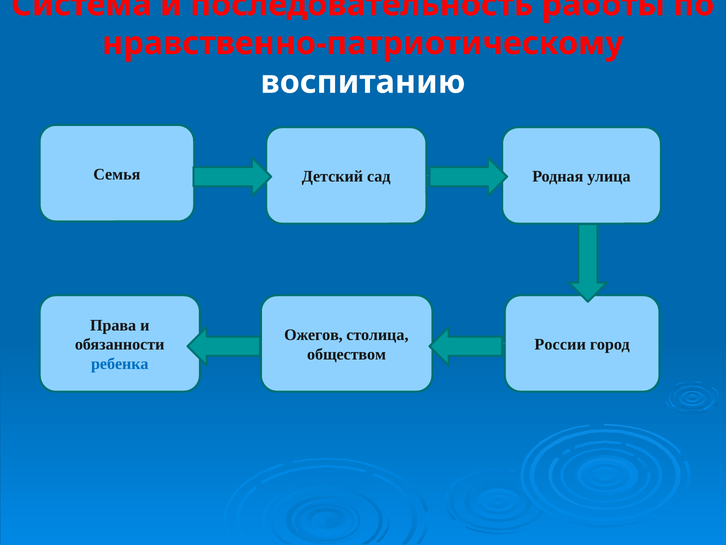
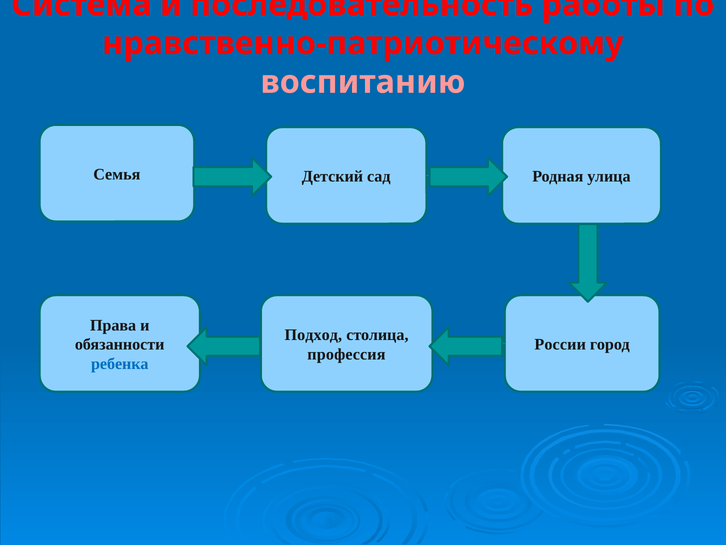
воспитанию colour: white -> pink
Ожегов: Ожегов -> Подход
обществом: обществом -> профессия
